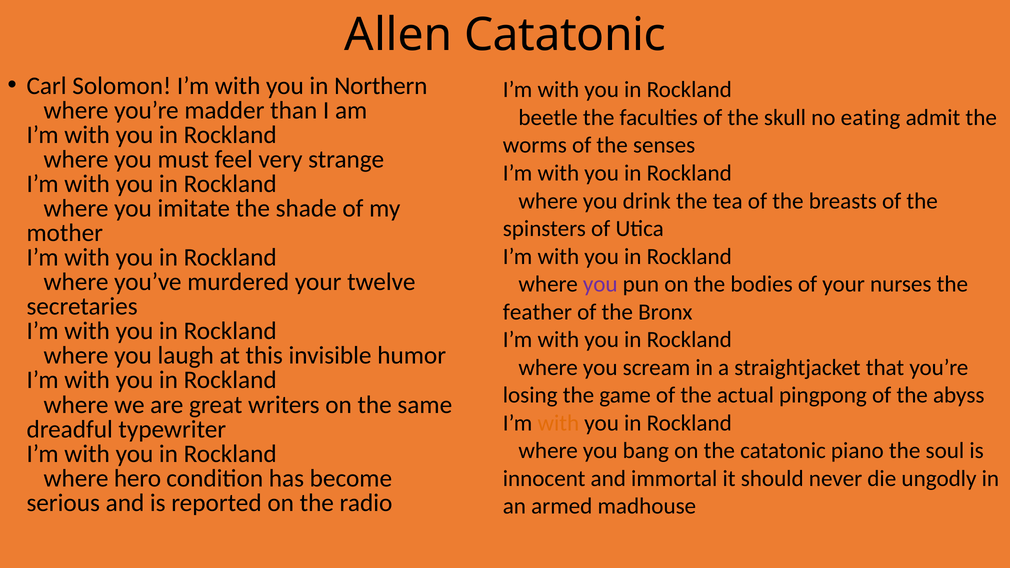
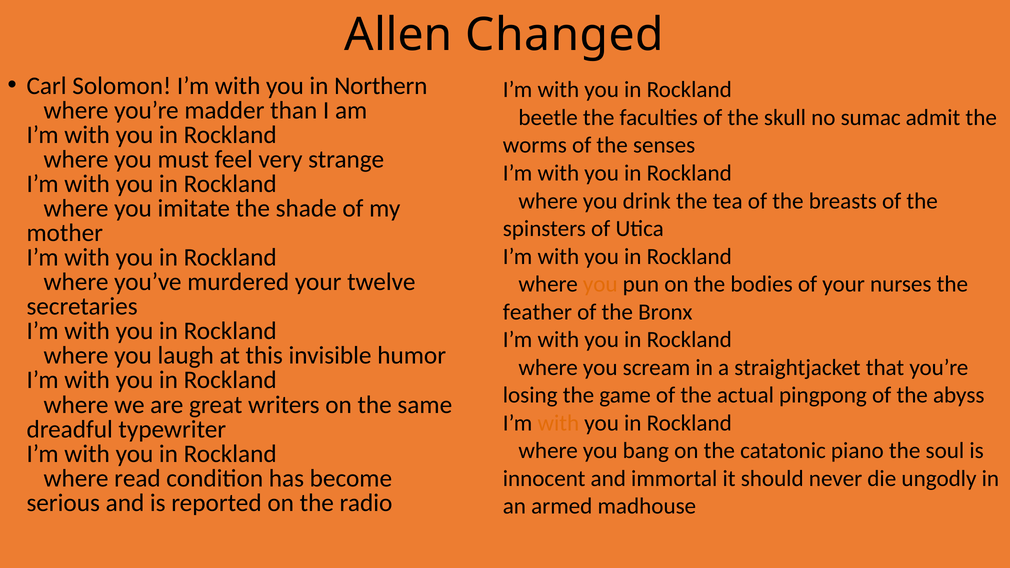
Allen Catatonic: Catatonic -> Changed
eating: eating -> sumac
you at (600, 284) colour: purple -> orange
hero: hero -> read
